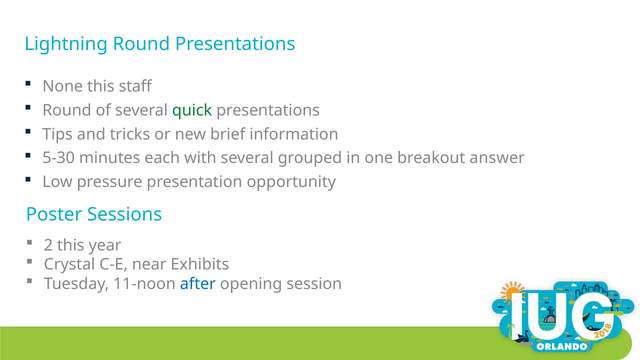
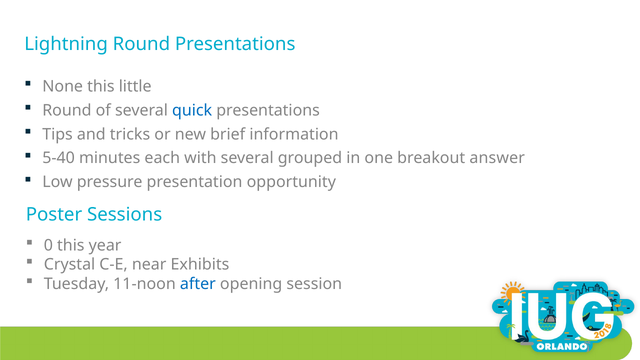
staff: staff -> little
quick colour: green -> blue
5-30: 5-30 -> 5-40
2: 2 -> 0
